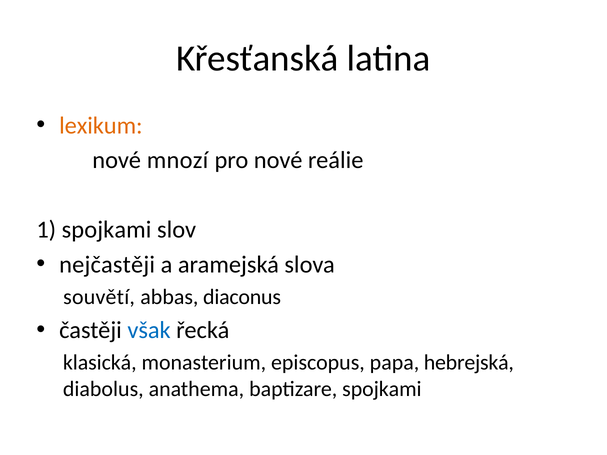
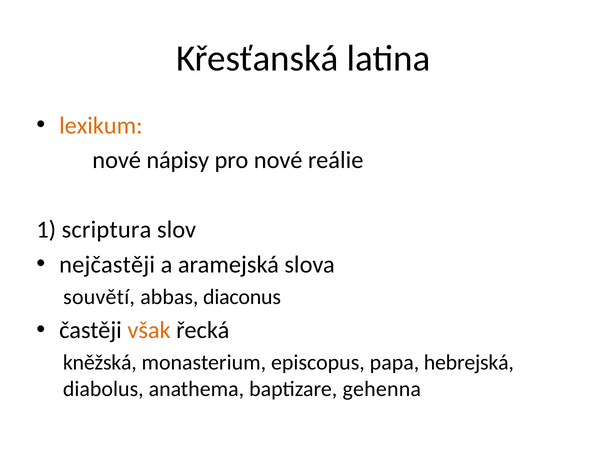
mnozí: mnozí -> nápisy
1 spojkami: spojkami -> scriptura
však colour: blue -> orange
klasická: klasická -> kněžská
baptizare spojkami: spojkami -> gehenna
